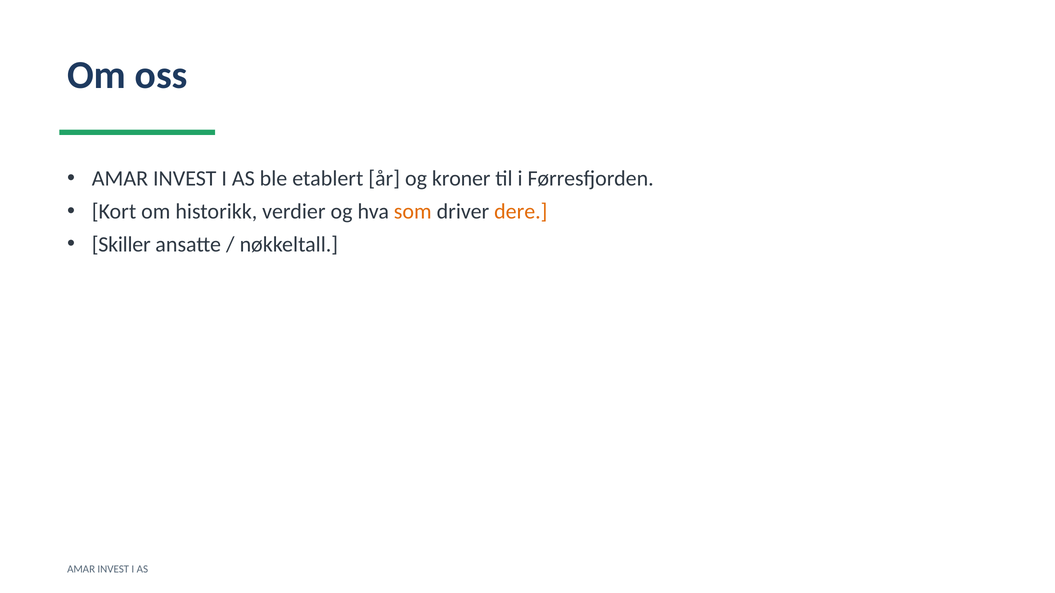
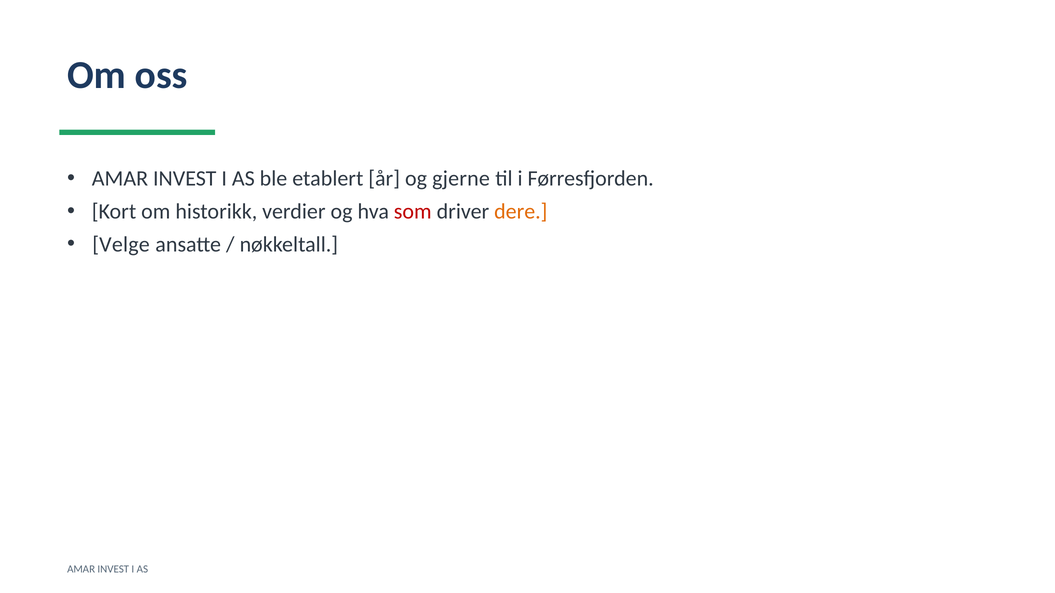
kroner: kroner -> gjerne
som colour: orange -> red
Skiller: Skiller -> Velge
